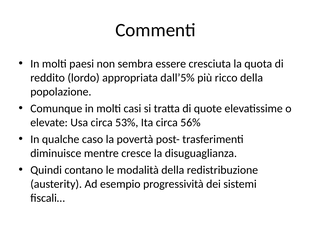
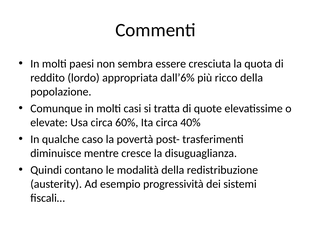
dall’5%: dall’5% -> dall’6%
53%: 53% -> 60%
56%: 56% -> 40%
